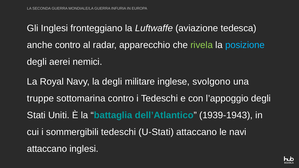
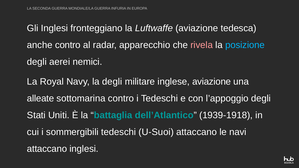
rivela colour: light green -> pink
inglese svolgono: svolgono -> aviazione
truppe: truppe -> alleate
1939-1943: 1939-1943 -> 1939-1918
U-Stati: U-Stati -> U-Suoi
